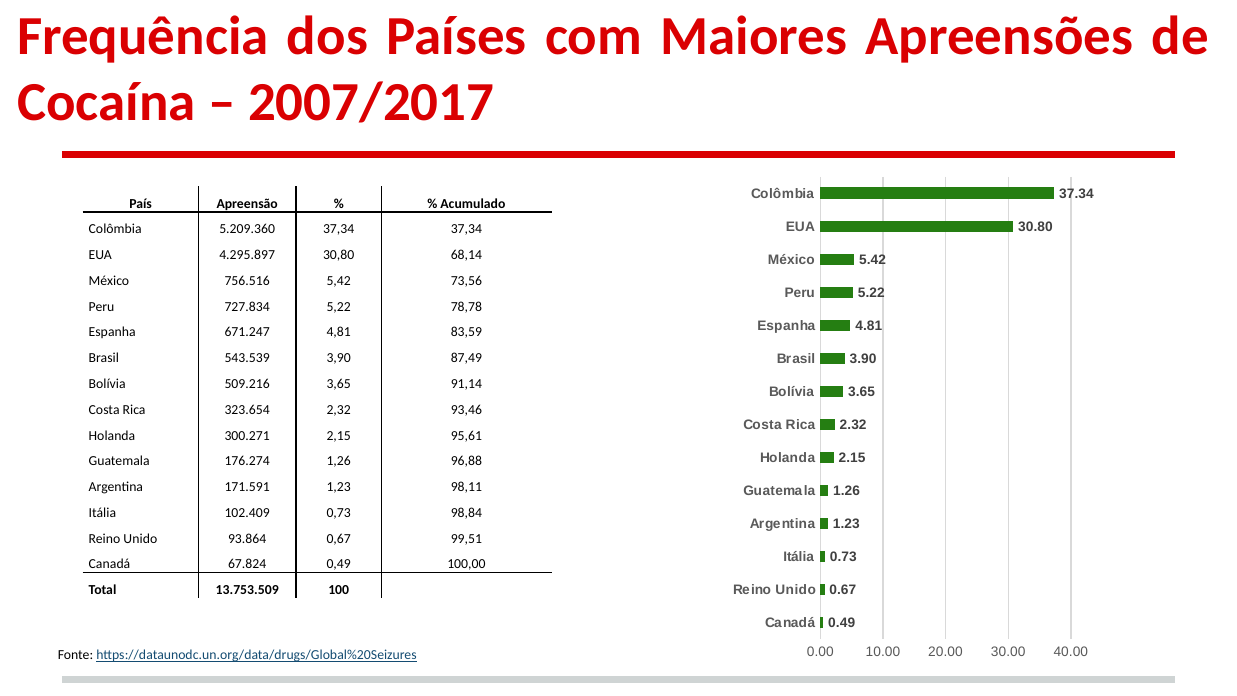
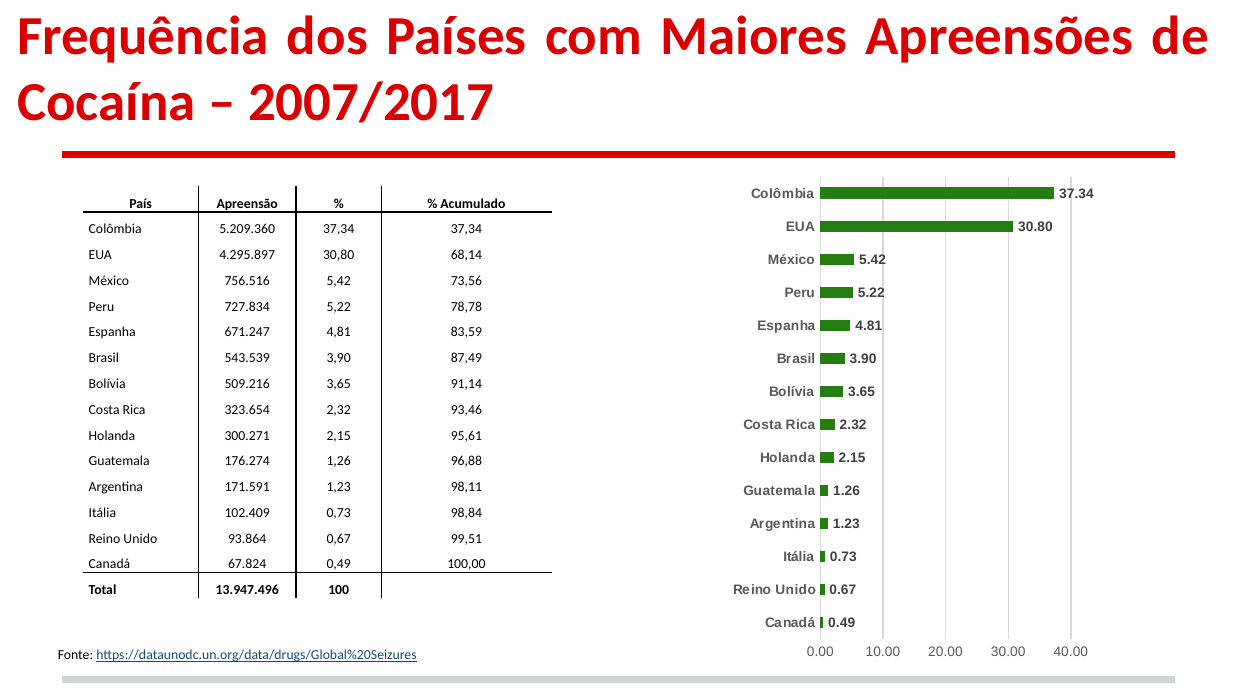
13.753.509: 13.753.509 -> 13.947.496
